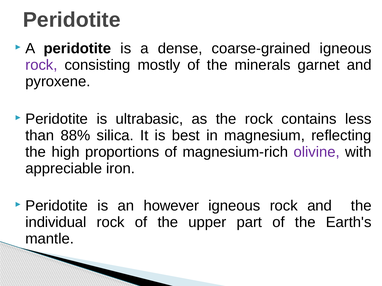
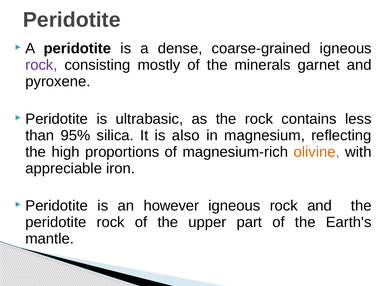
88%: 88% -> 95%
best: best -> also
olivine colour: purple -> orange
individual at (56, 223): individual -> peridotite
